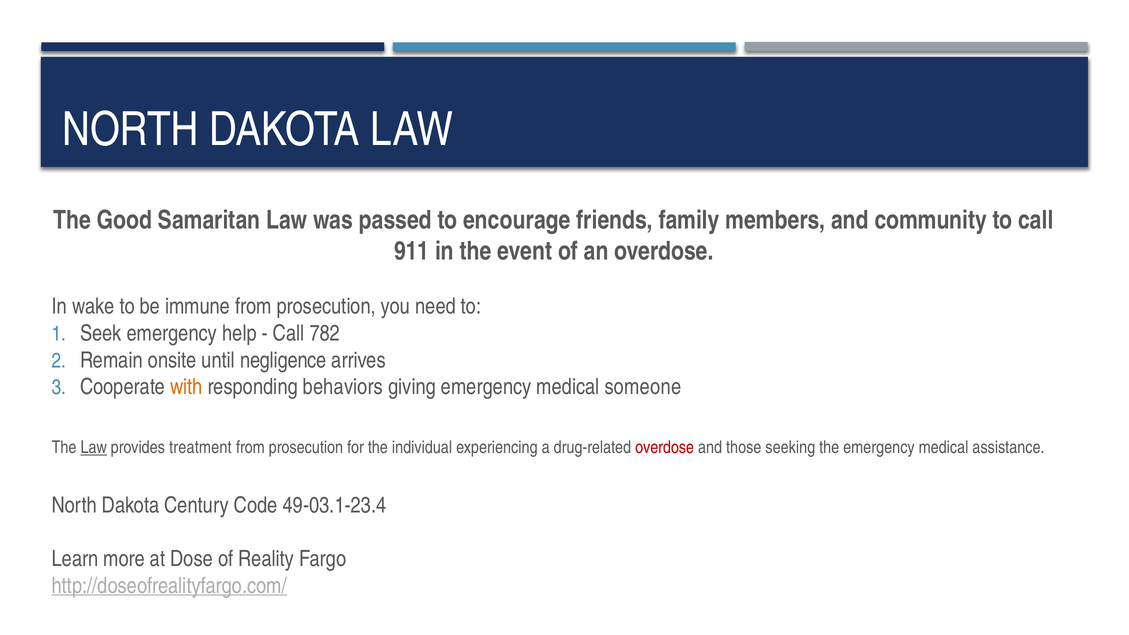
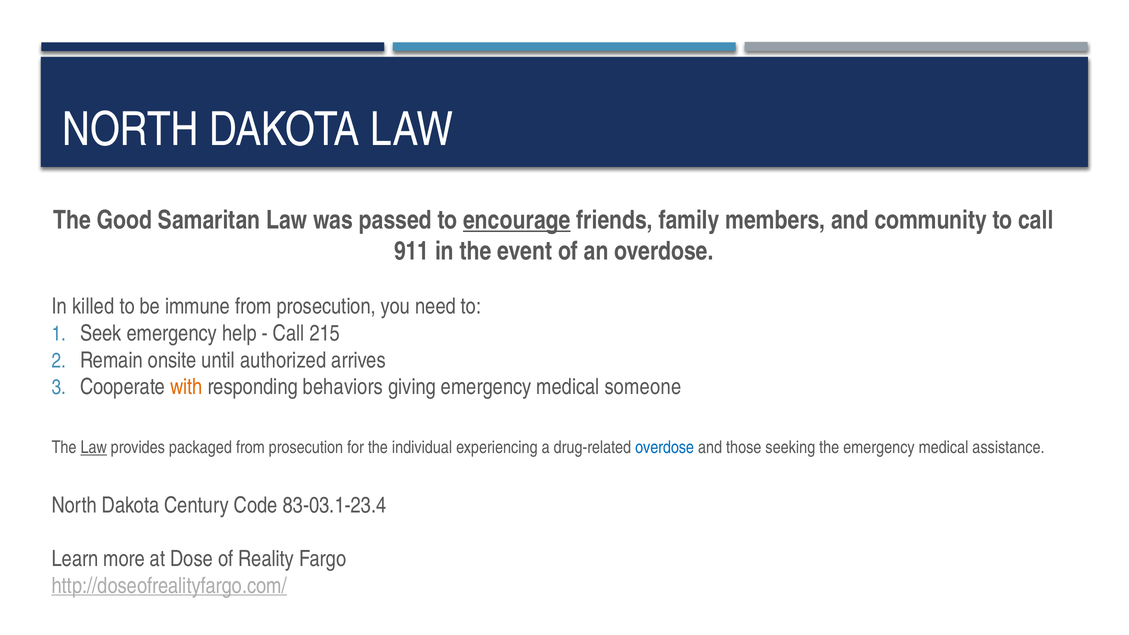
encourage underline: none -> present
wake: wake -> killed
782: 782 -> 215
negligence: negligence -> authorized
treatment: treatment -> packaged
overdose at (665, 447) colour: red -> blue
49-03.1-23.4: 49-03.1-23.4 -> 83-03.1-23.4
